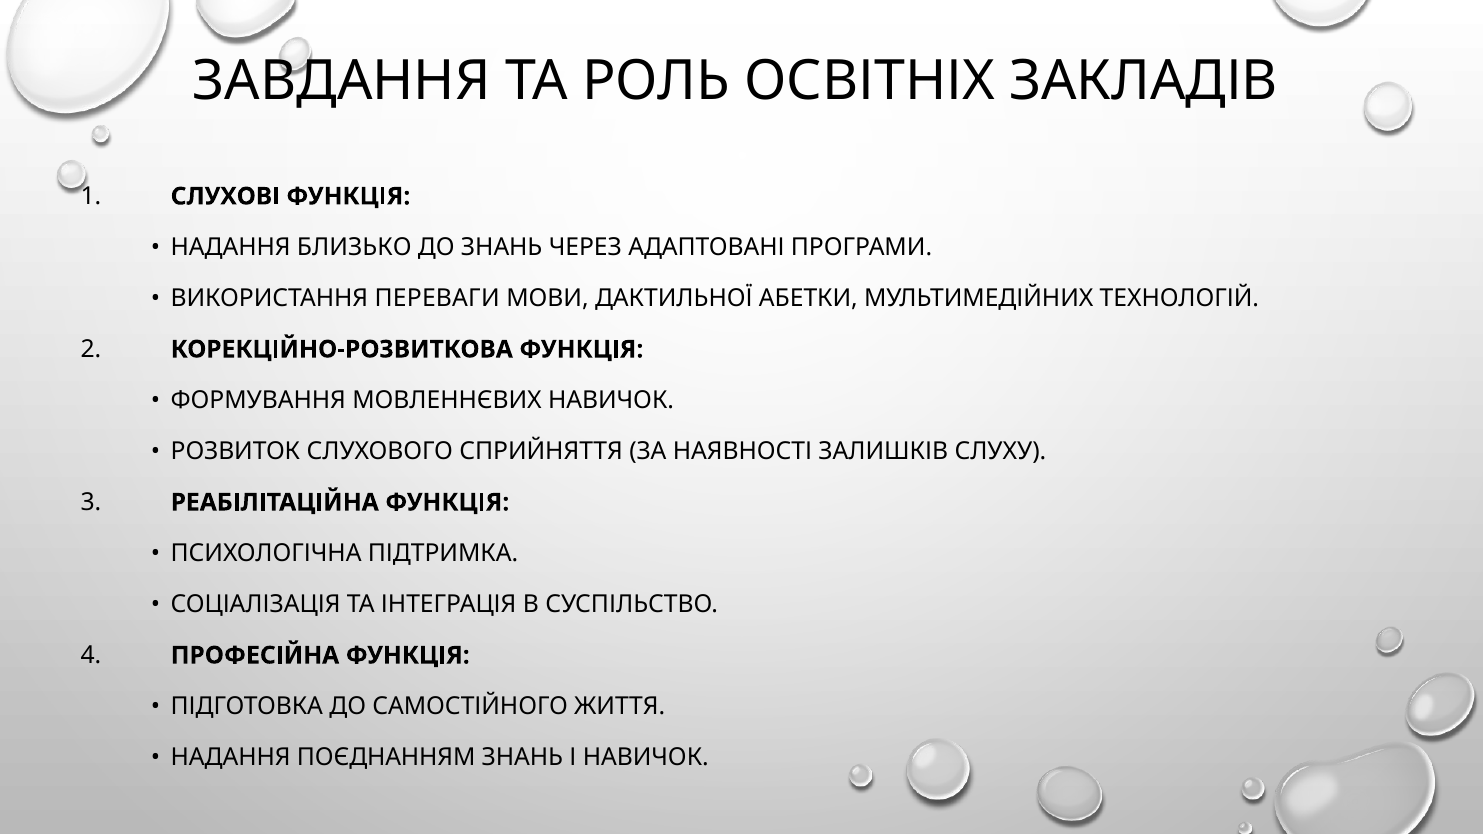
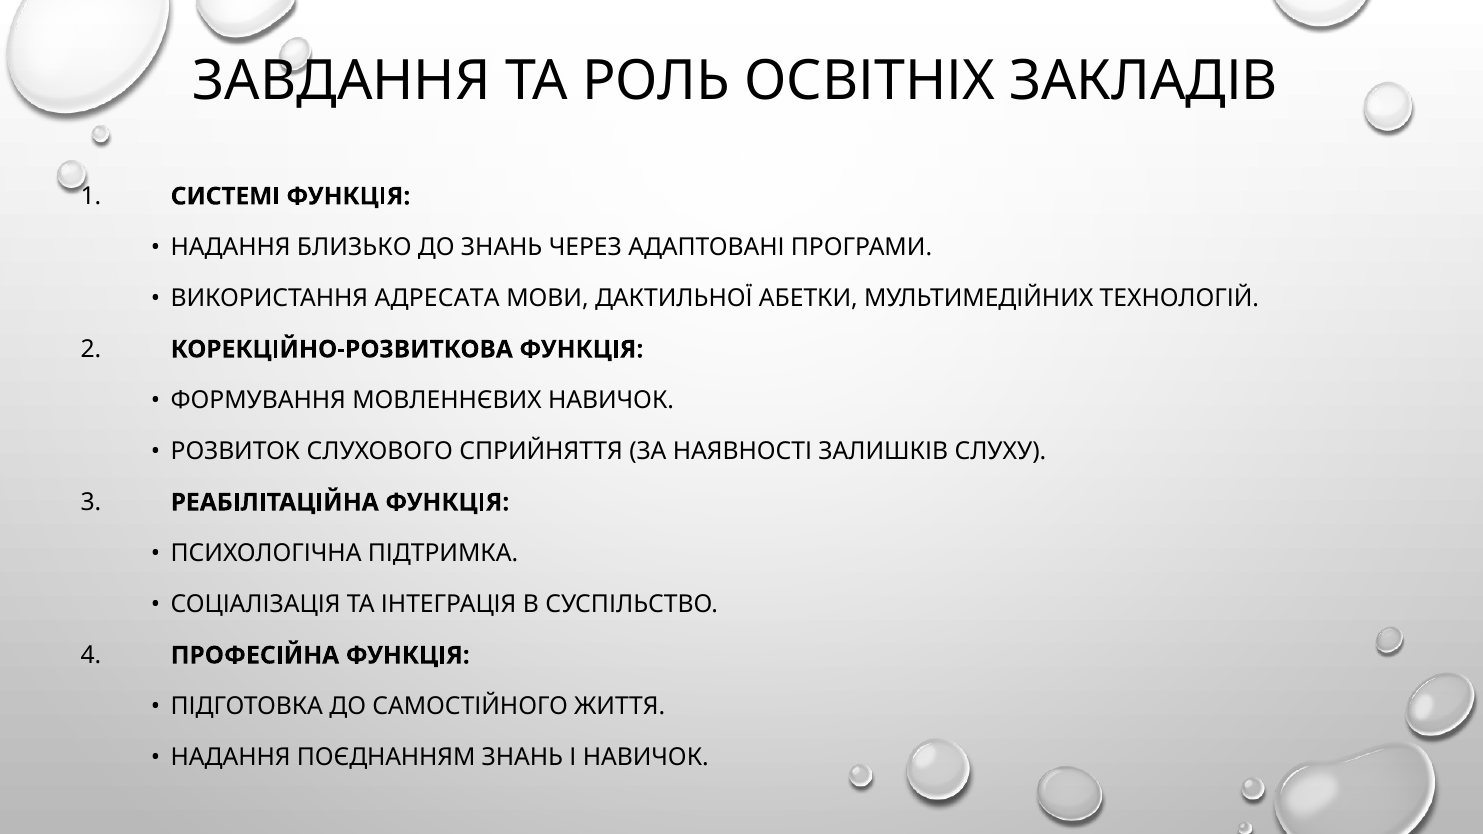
СЛУХОВІ: СЛУХОВІ -> СИСТЕМІ
ПЕРЕВАГИ: ПЕРЕВАГИ -> АДРЕСАТА
